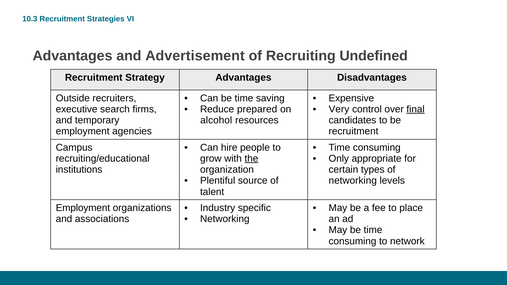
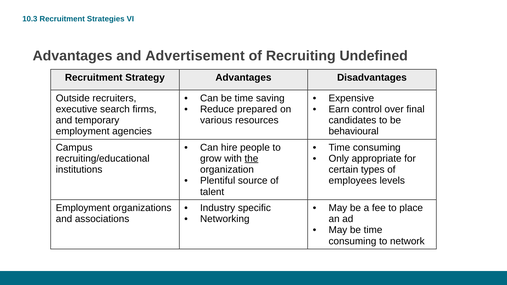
Very: Very -> Earn
final underline: present -> none
alcohol: alcohol -> various
recruitment at (354, 131): recruitment -> behavioural
networking at (353, 181): networking -> employees
